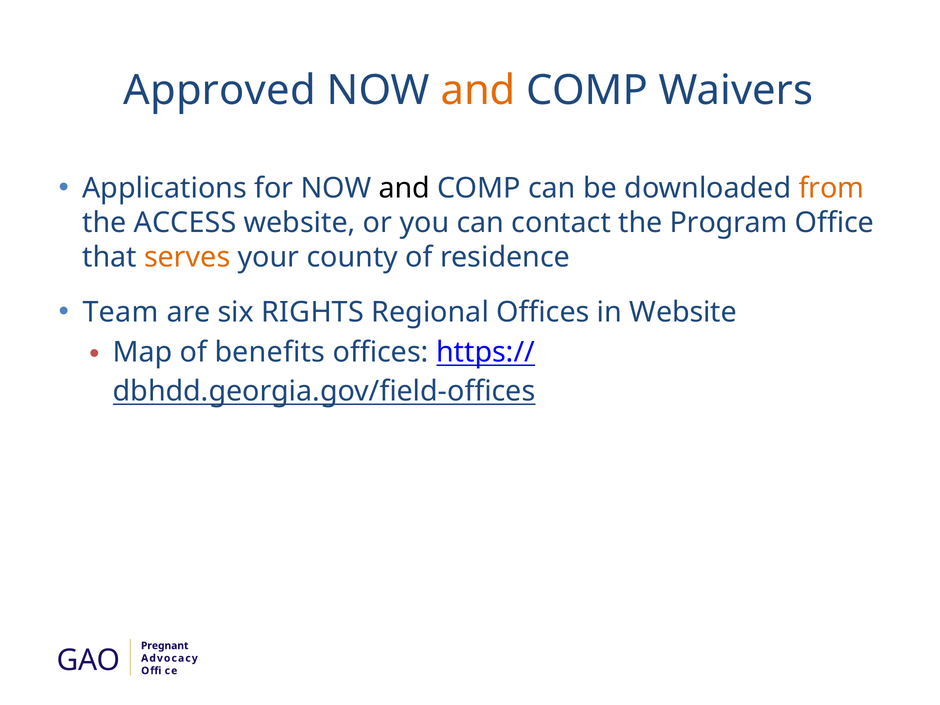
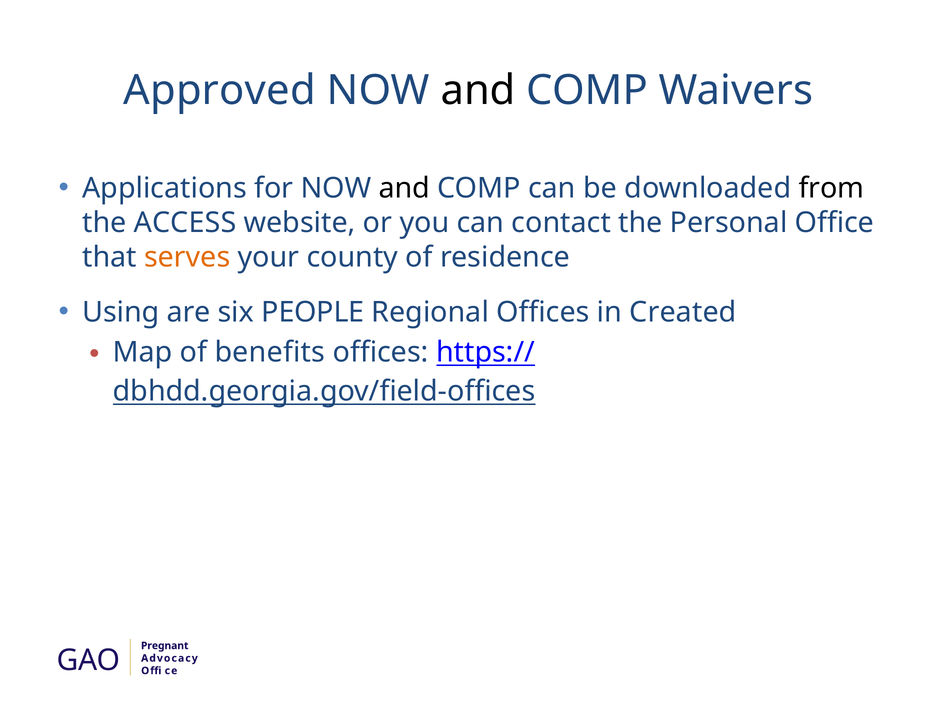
and at (478, 90) colour: orange -> black
from colour: orange -> black
Program: Program -> Personal
Team: Team -> Using
RIGHTS: RIGHTS -> PEOPLE
in Website: Website -> Created
